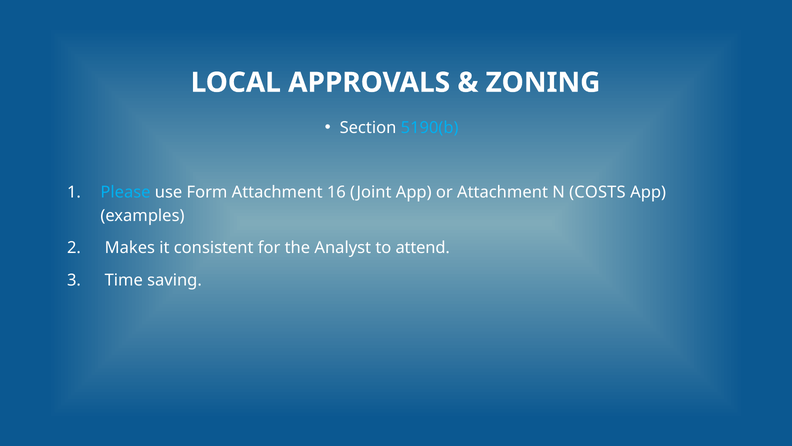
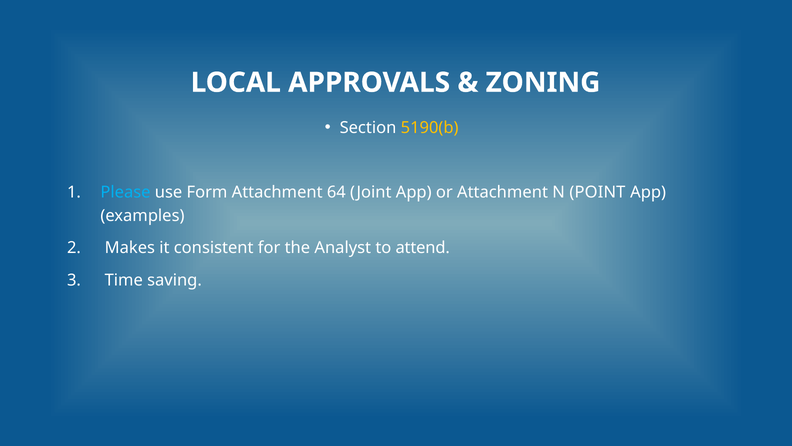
5190(b colour: light blue -> yellow
16: 16 -> 64
COSTS: COSTS -> POINT
